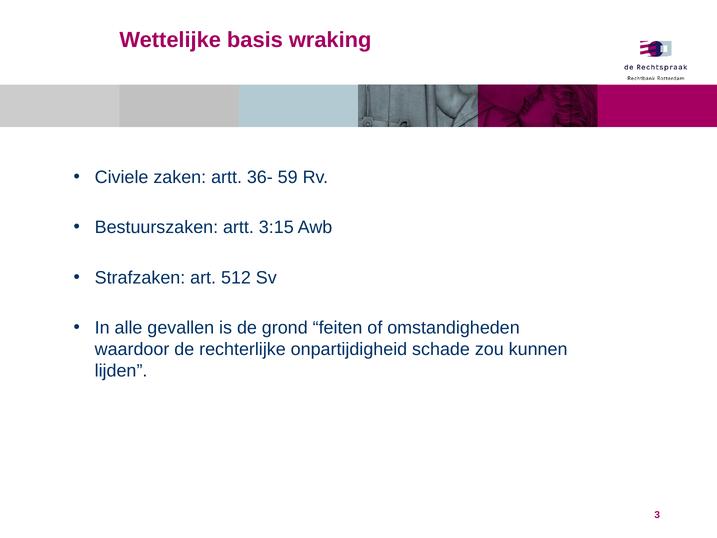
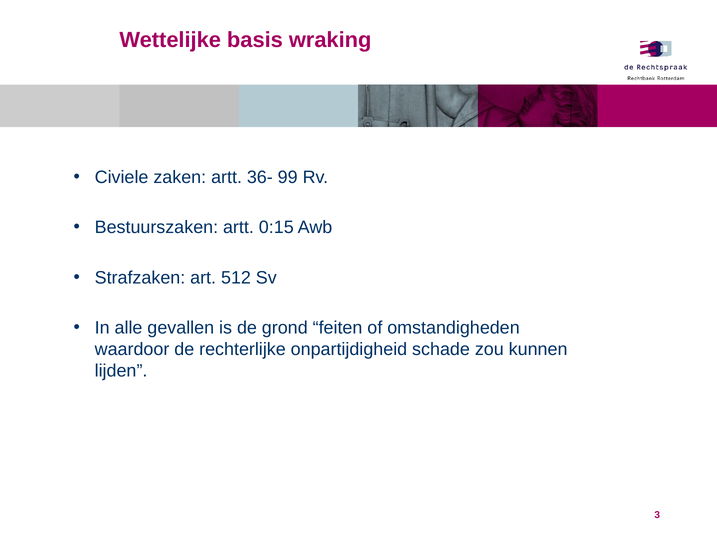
59: 59 -> 99
3:15: 3:15 -> 0:15
